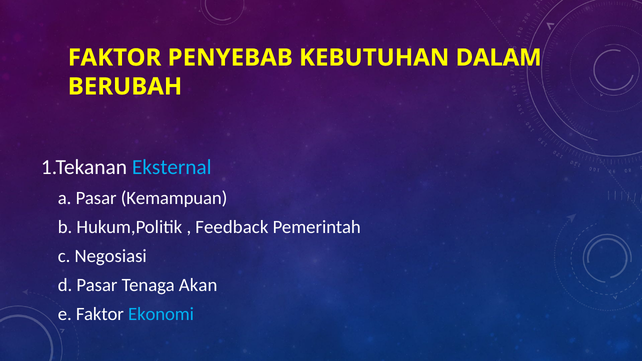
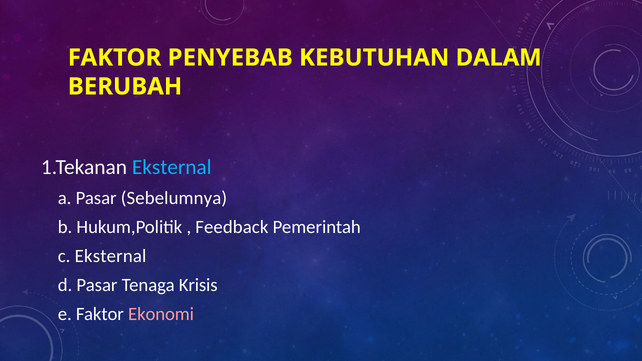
Kemampuan: Kemampuan -> Sebelumnya
c Negosiasi: Negosiasi -> Eksternal
Akan: Akan -> Krisis
Ekonomi colour: light blue -> pink
